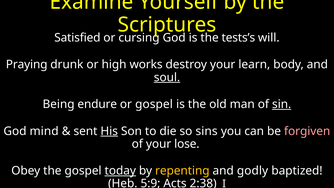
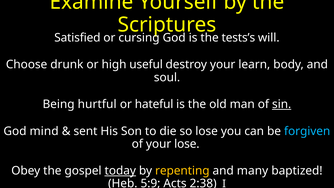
Praying: Praying -> Choose
works: works -> useful
soul underline: present -> none
endure: endure -> hurtful
or gospel: gospel -> hateful
His underline: present -> none
so sins: sins -> lose
forgiven colour: pink -> light blue
godly: godly -> many
